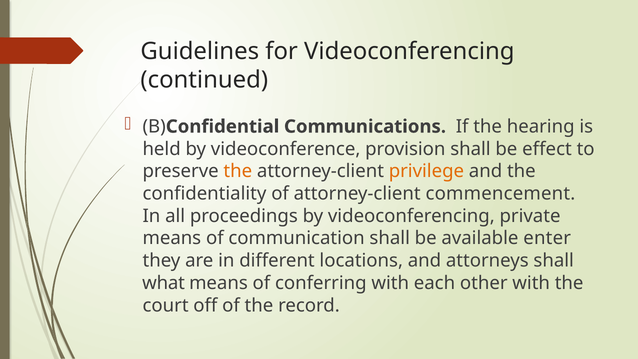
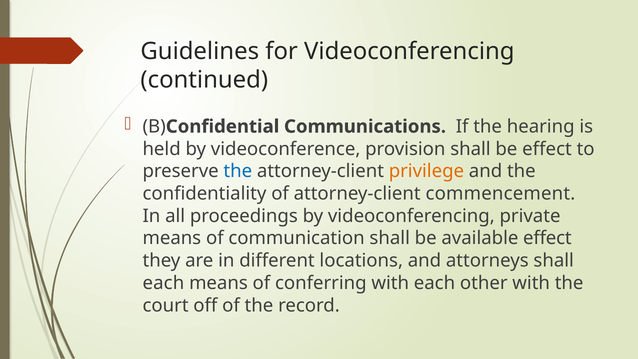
the at (238, 171) colour: orange -> blue
available enter: enter -> effect
what at (164, 283): what -> each
